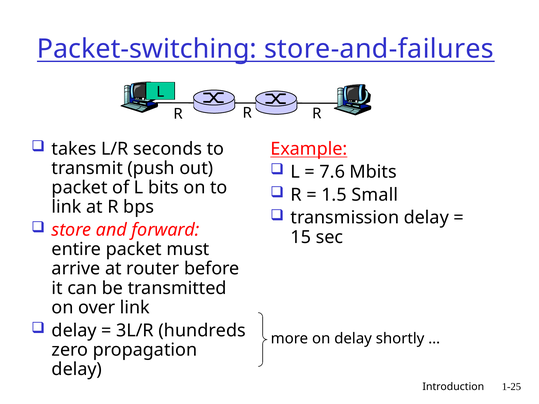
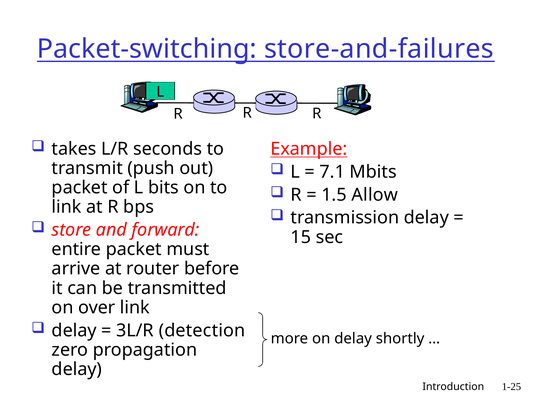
7.6: 7.6 -> 7.1
Small: Small -> Allow
hundreds: hundreds -> detection
